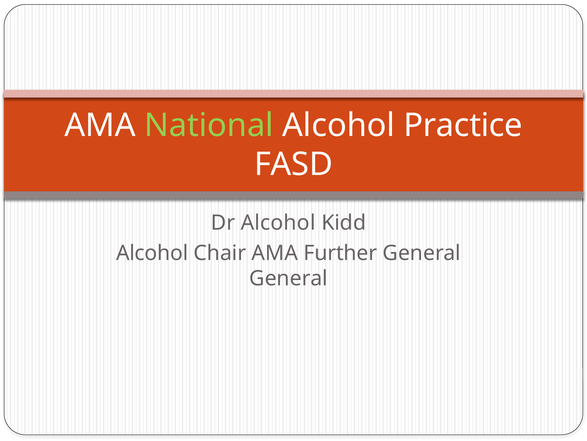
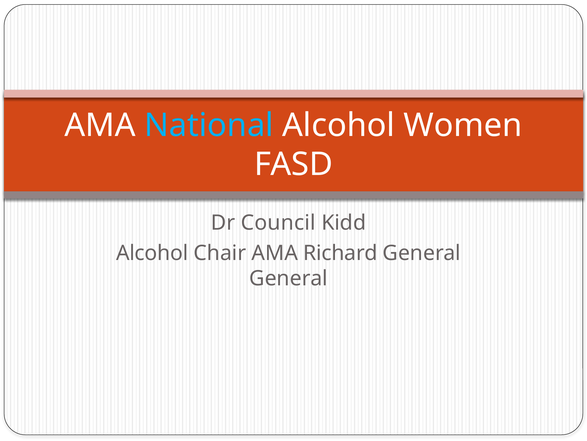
National colour: light green -> light blue
Practice: Practice -> Women
Dr Alcohol: Alcohol -> Council
Further: Further -> Richard
